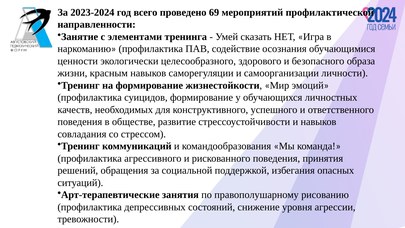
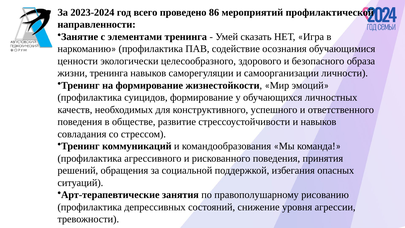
69: 69 -> 86
жизни красным: красным -> тренинга
